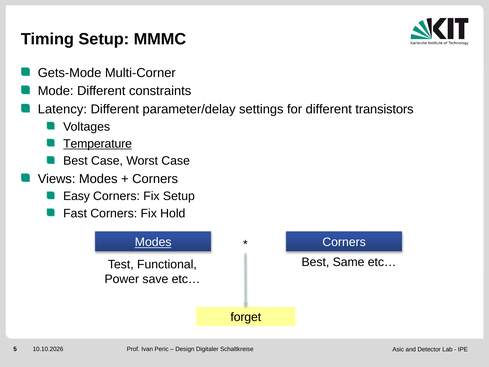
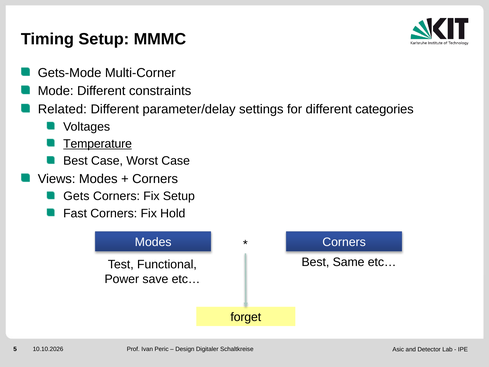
Latency: Latency -> Related
transistors: transistors -> categories
Easy: Easy -> Gets
Modes at (153, 242) underline: present -> none
